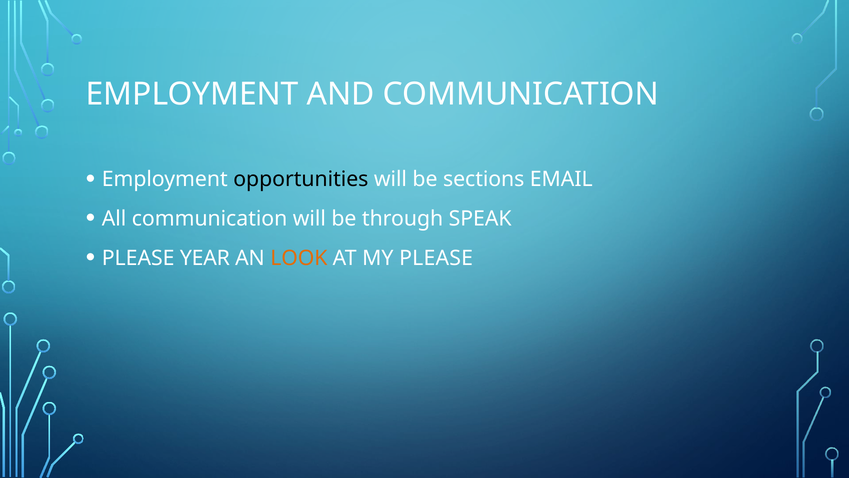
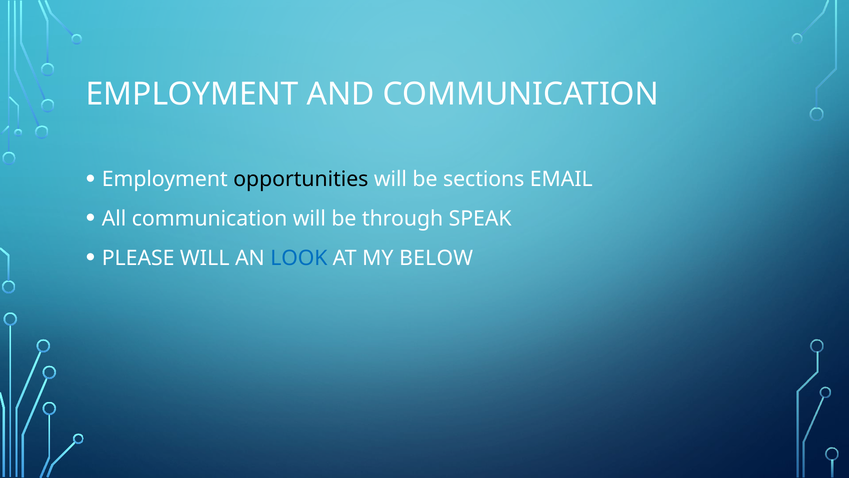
PLEASE YEAR: YEAR -> WILL
LOOK colour: orange -> blue
MY PLEASE: PLEASE -> BELOW
